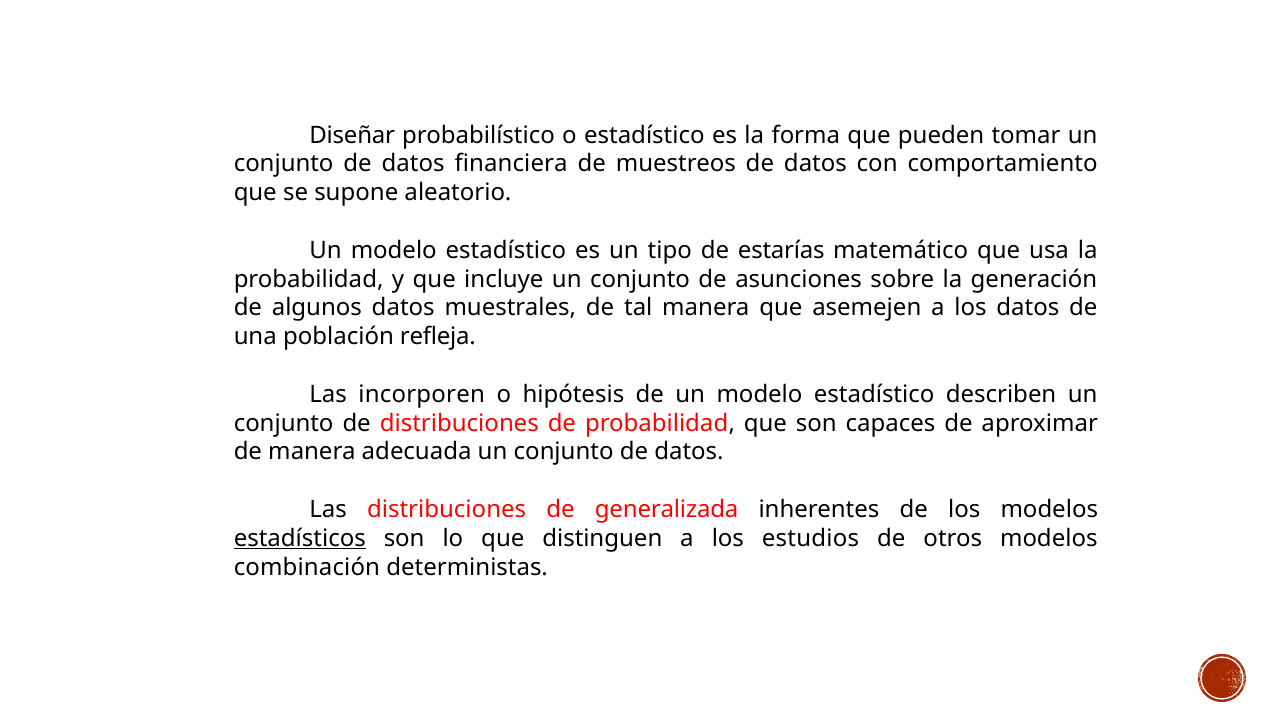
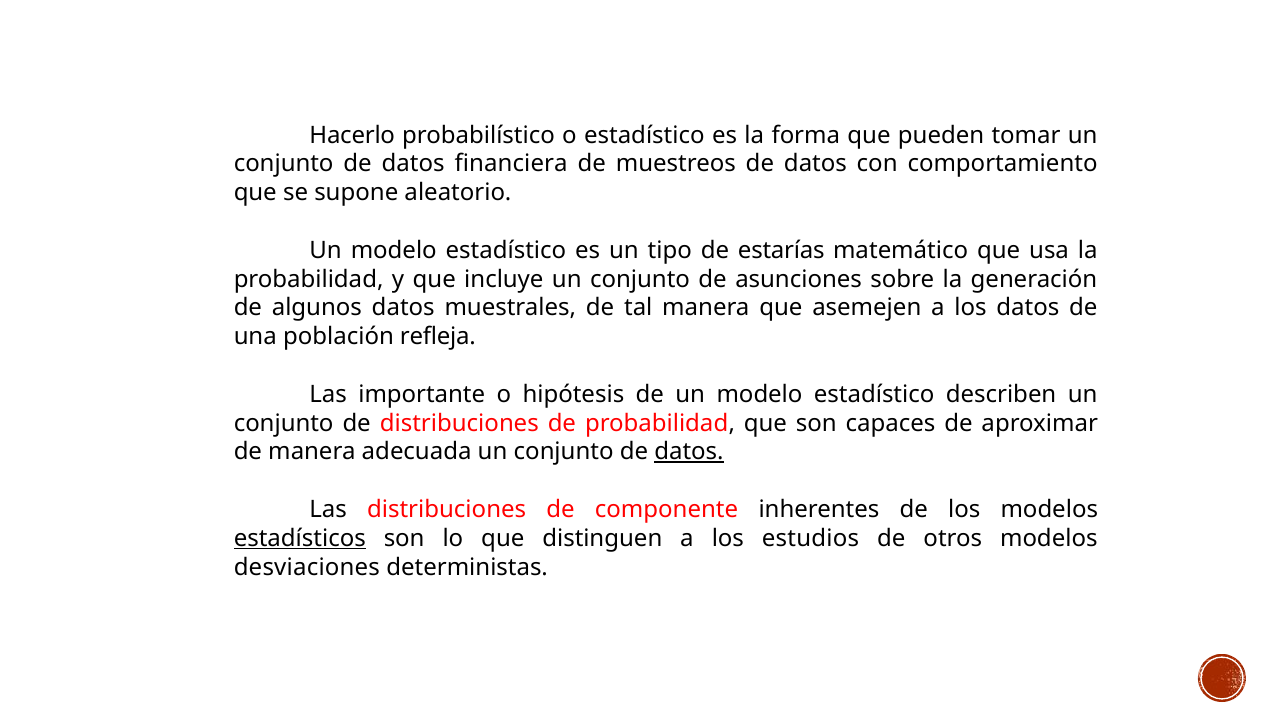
Diseñar: Diseñar -> Hacerlo
incorporen: incorporen -> importante
datos at (689, 452) underline: none -> present
generalizada: generalizada -> componente
combinación: combinación -> desviaciones
